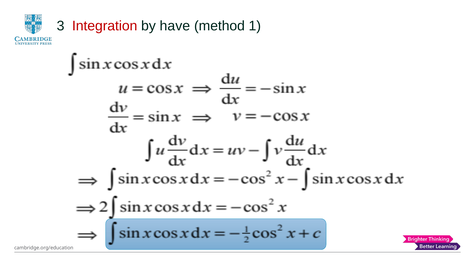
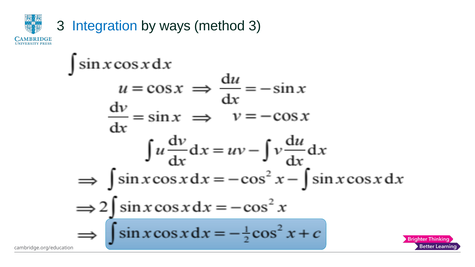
Integration colour: red -> blue
have: have -> ways
method 1: 1 -> 3
